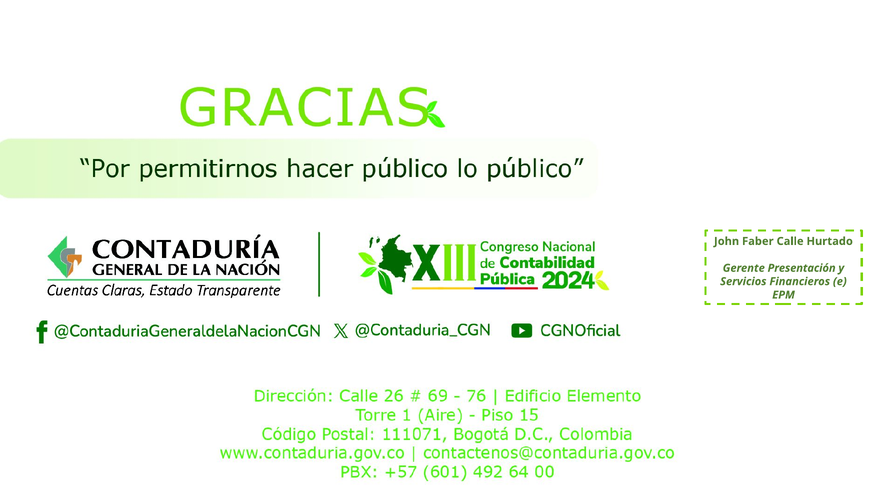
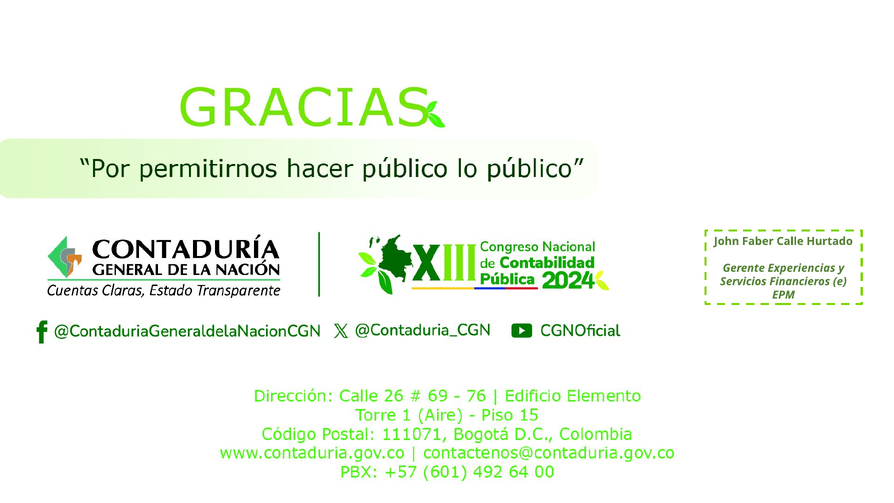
Presentación: Presentación -> Experiencias
